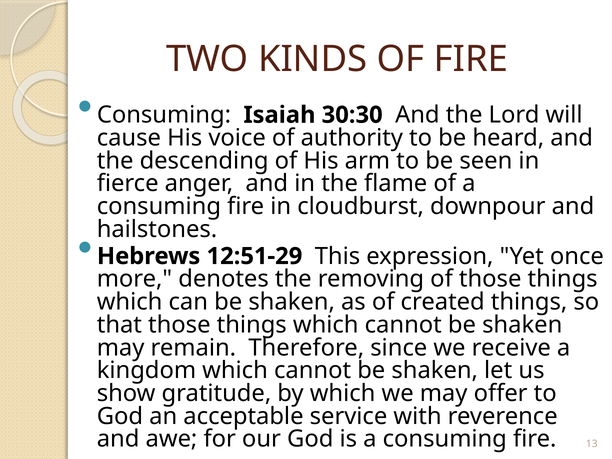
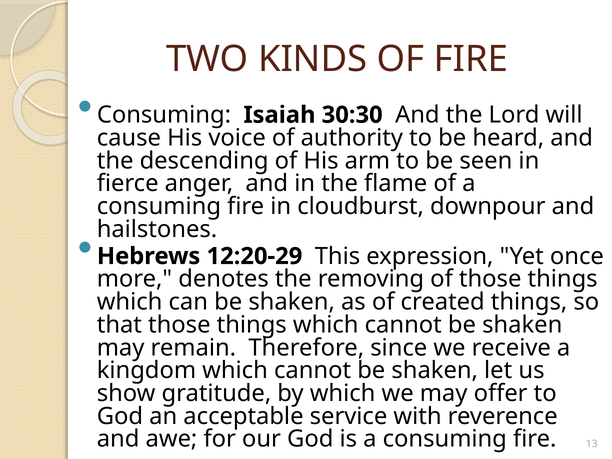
12:51-29: 12:51-29 -> 12:20-29
